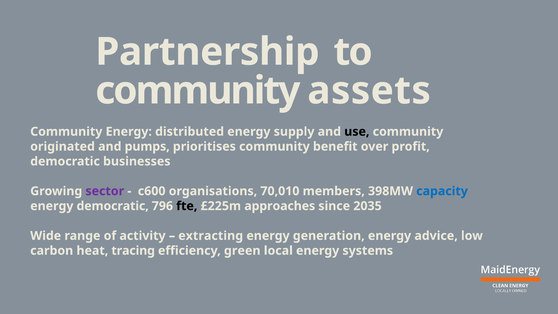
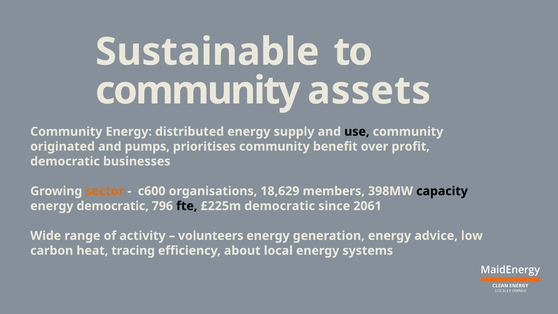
Partnership: Partnership -> Sustainable
sector colour: purple -> orange
70,010: 70,010 -> 18,629
capacity colour: blue -> black
£225m approaches: approaches -> democratic
2035: 2035 -> 2061
extracting: extracting -> volunteers
green: green -> about
